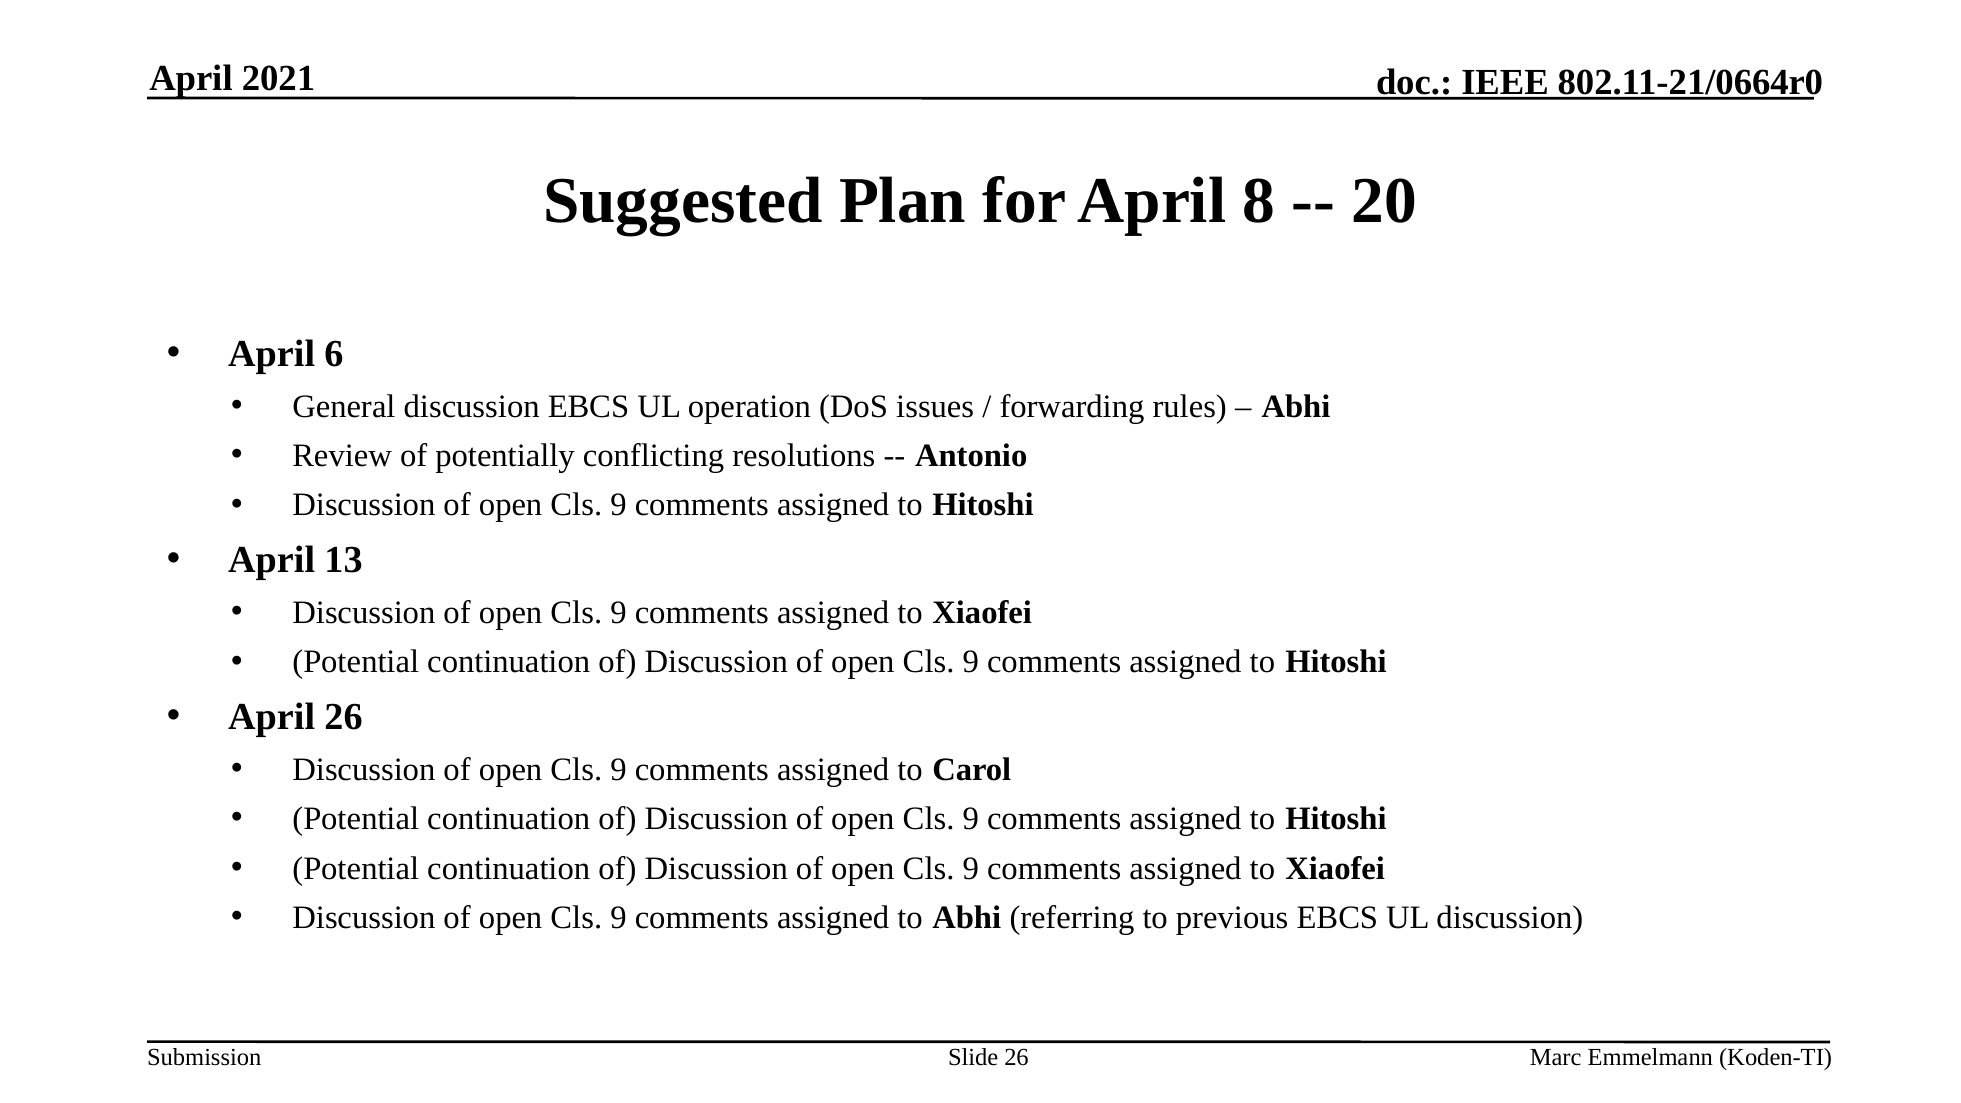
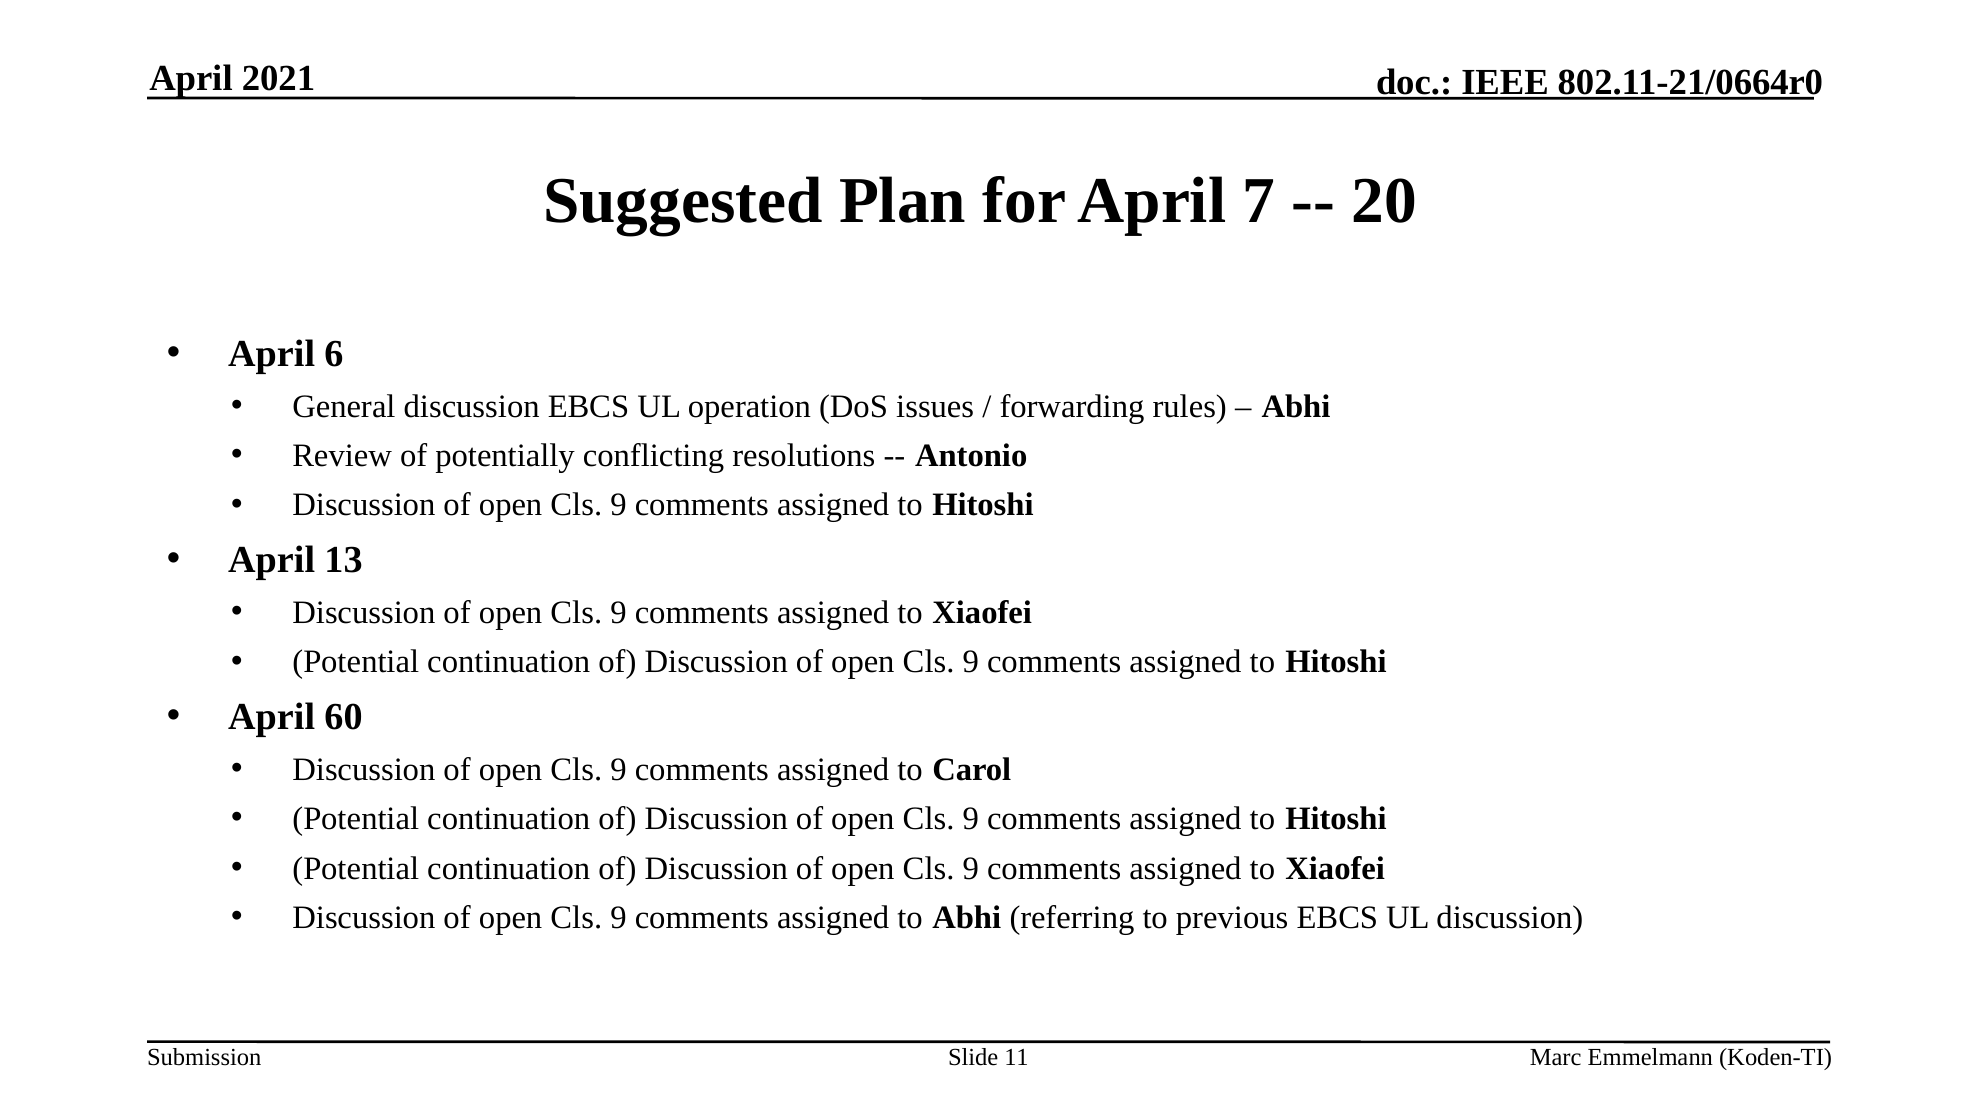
8: 8 -> 7
April 26: 26 -> 60
Slide 26: 26 -> 11
